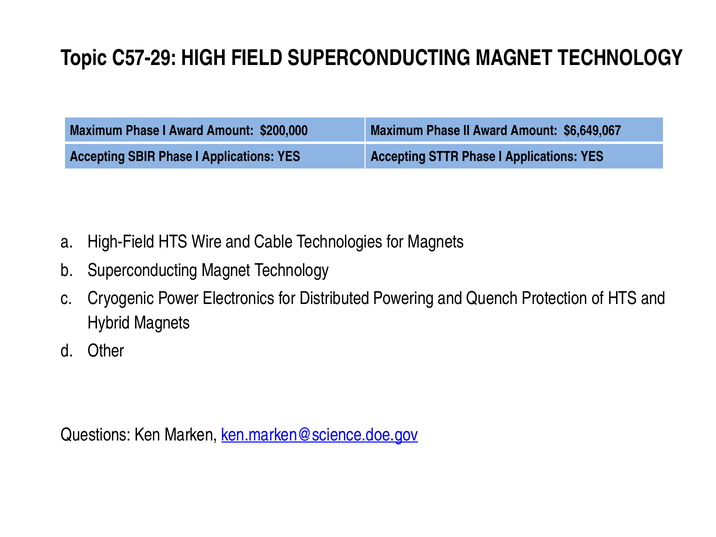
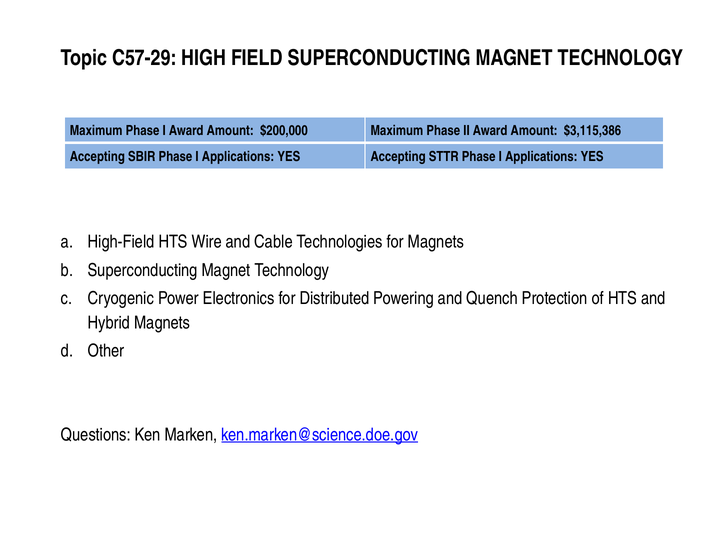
$6,649,067: $6,649,067 -> $3,115,386
